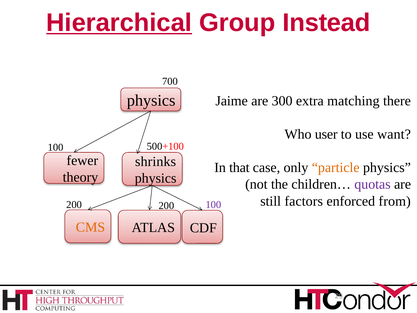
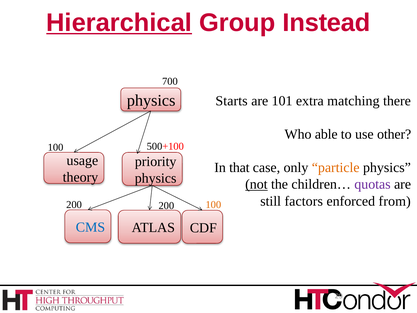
Jaime: Jaime -> Starts
300: 300 -> 101
user: user -> able
want: want -> other
fewer: fewer -> usage
shrinks: shrinks -> priority
not underline: none -> present
100 at (213, 205) colour: purple -> orange
CMS colour: orange -> blue
